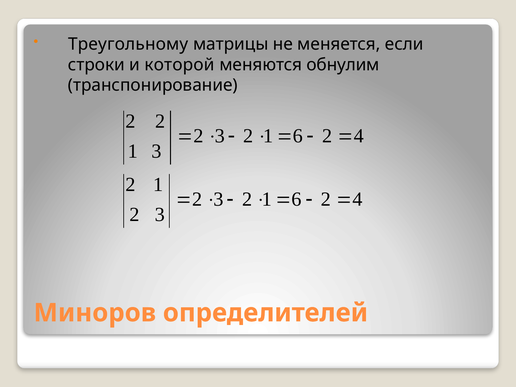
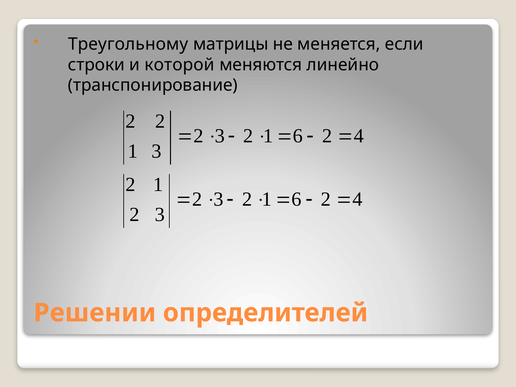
обнулим: обнулим -> линейно
Миноров: Миноров -> Решении
